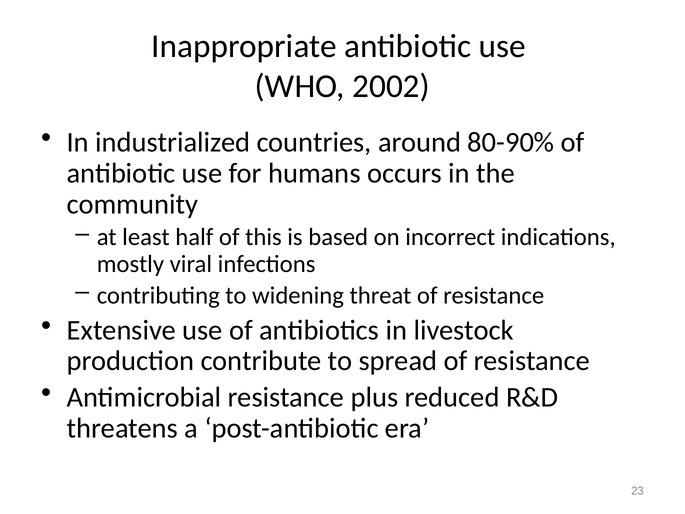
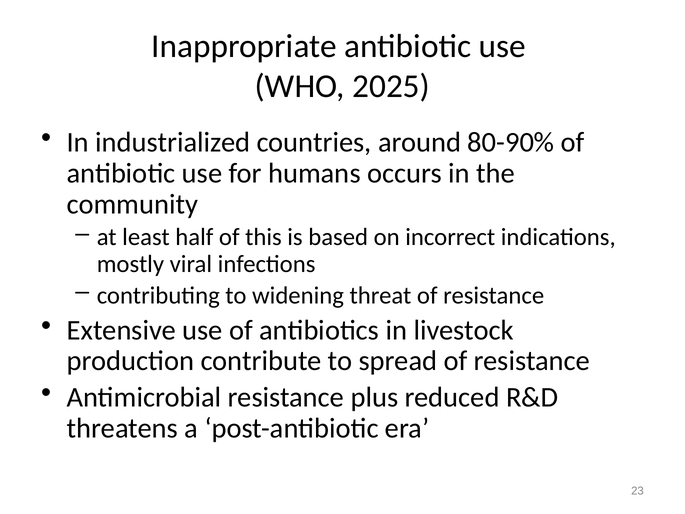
2002: 2002 -> 2025
